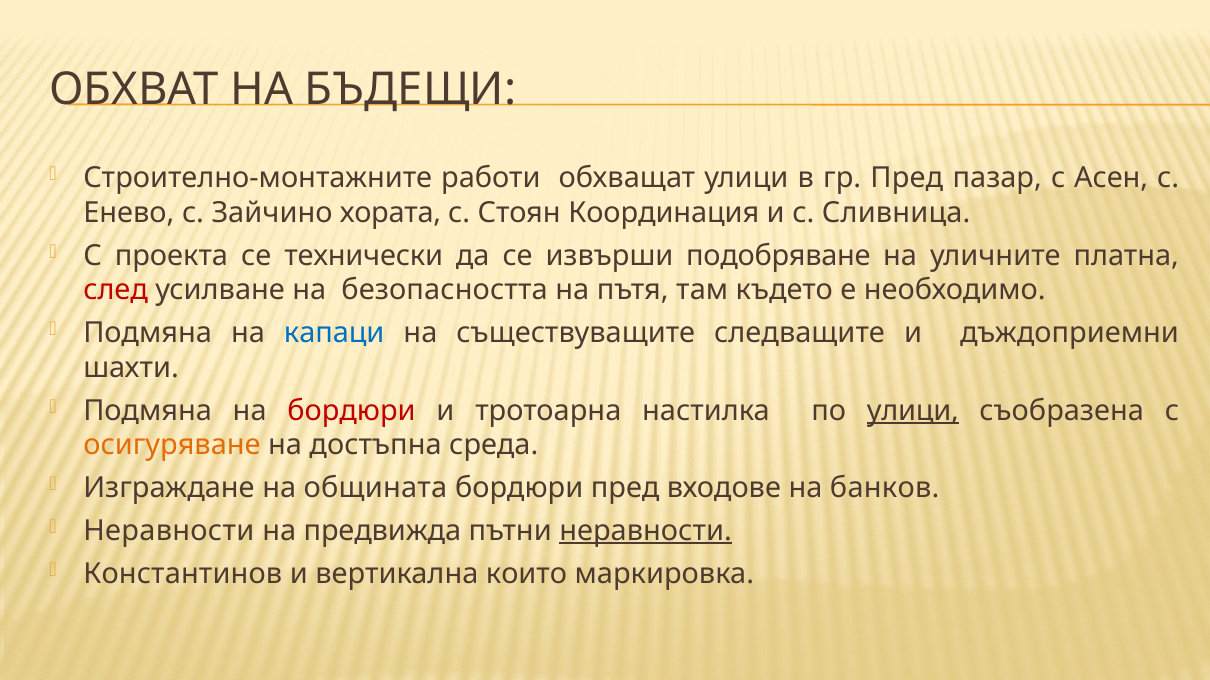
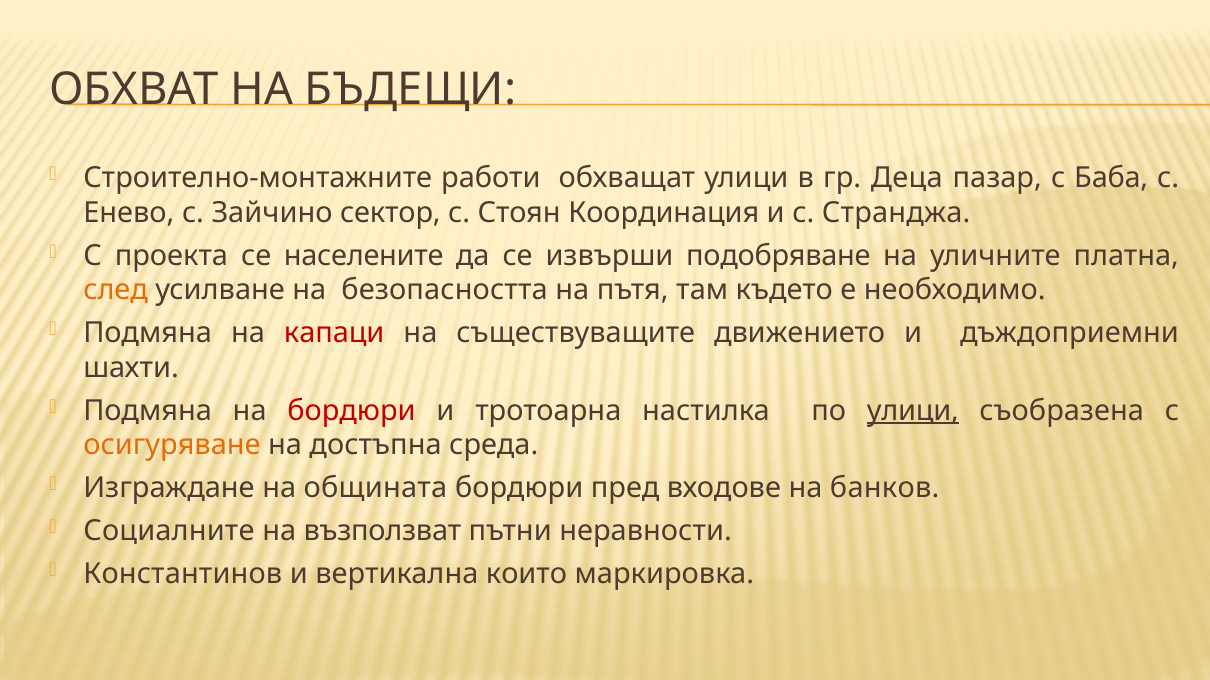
гр Пред: Пред -> Деца
Асен: Асен -> Баба
хората: хората -> сектор
Сливница: Сливница -> Странджа
технически: технически -> населените
след colour: red -> orange
капаци colour: blue -> red
следващите: следващите -> движението
Неравности at (169, 531): Неравности -> Социалните
предвижда: предвижда -> възползват
неравности at (646, 531) underline: present -> none
